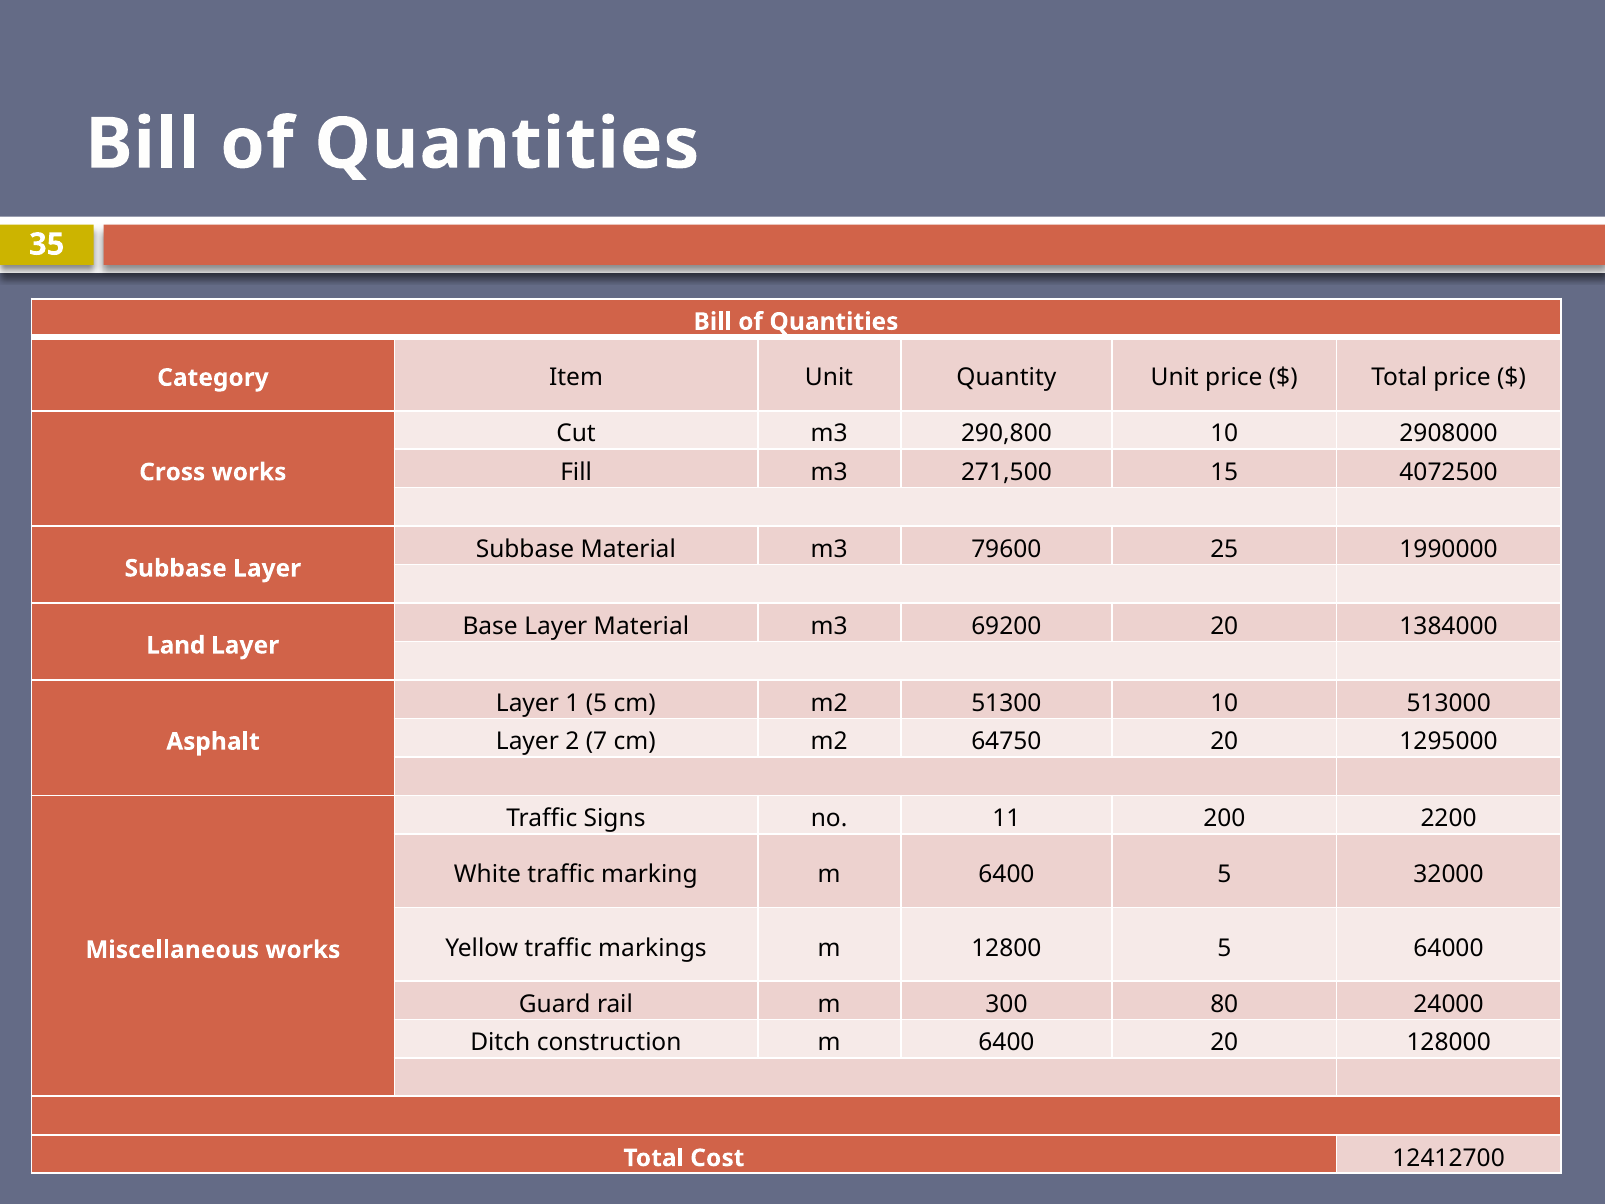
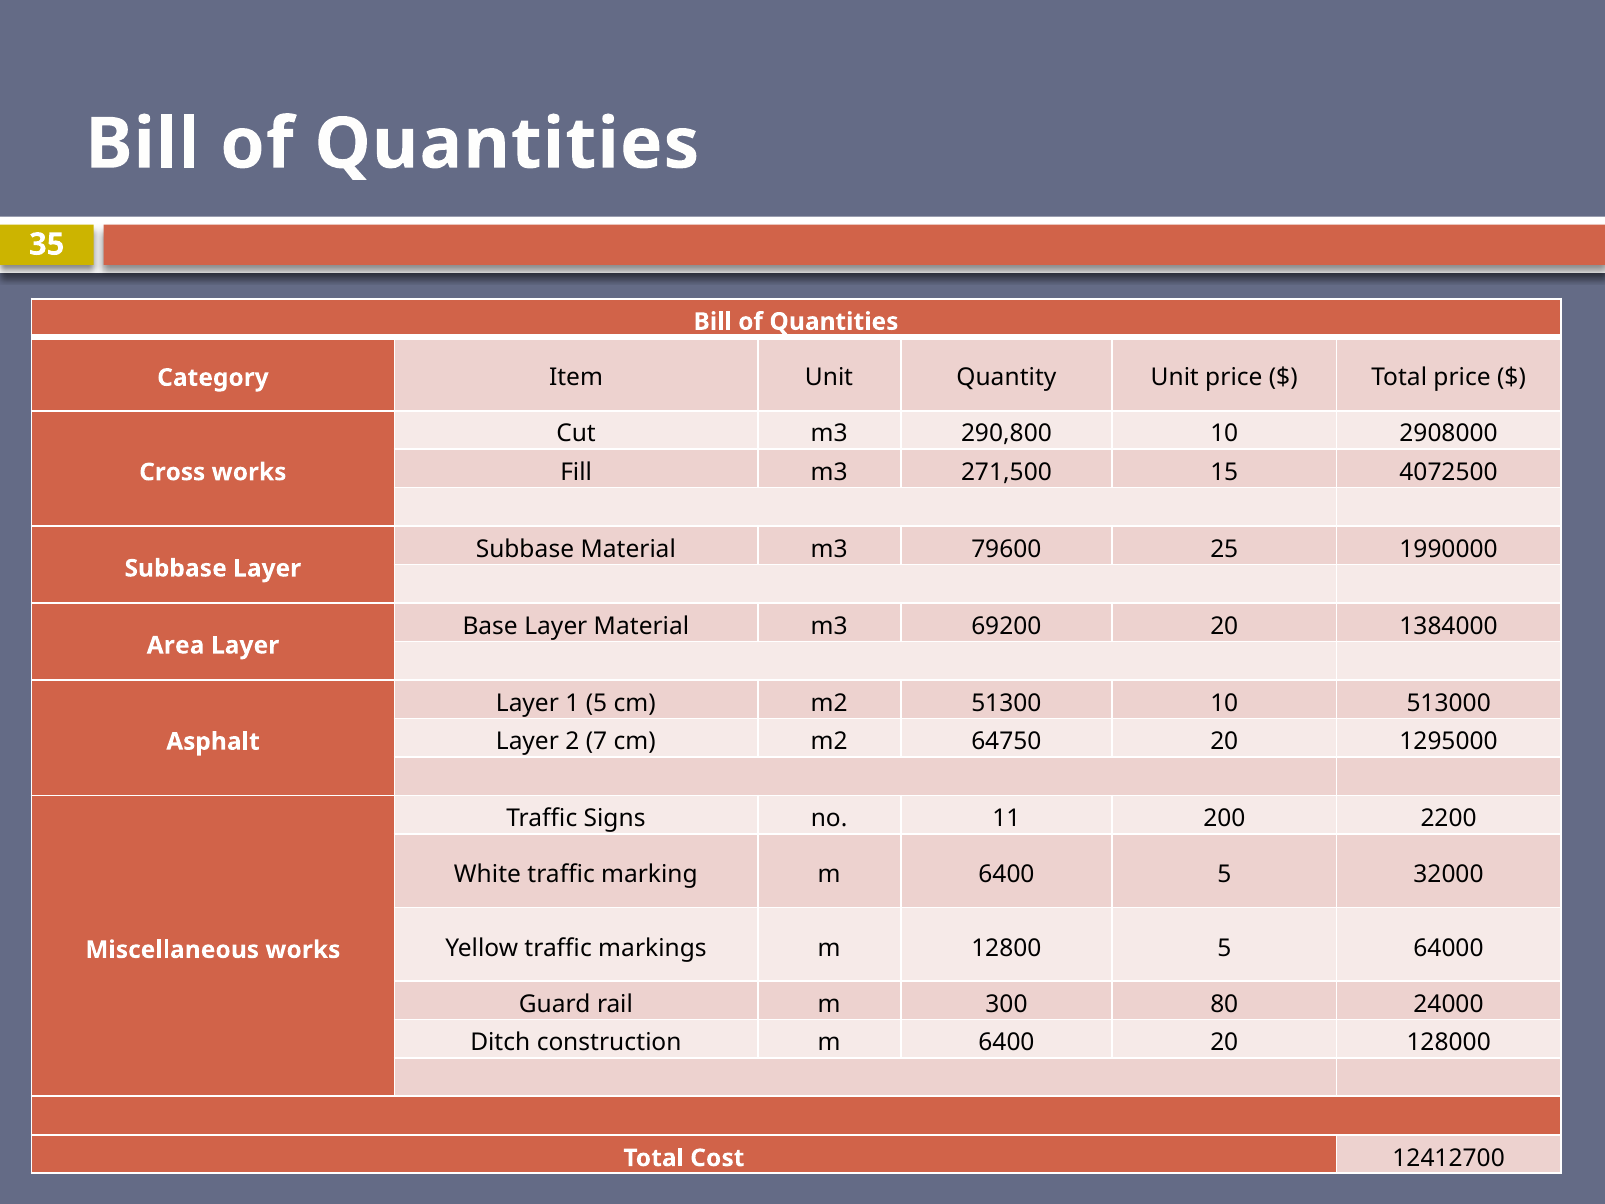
Land: Land -> Area
